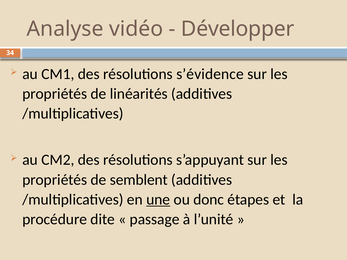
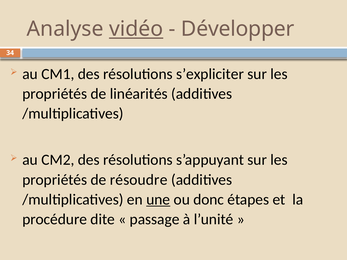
vidéo underline: none -> present
s’évidence: s’évidence -> s’expliciter
semblent: semblent -> résoudre
